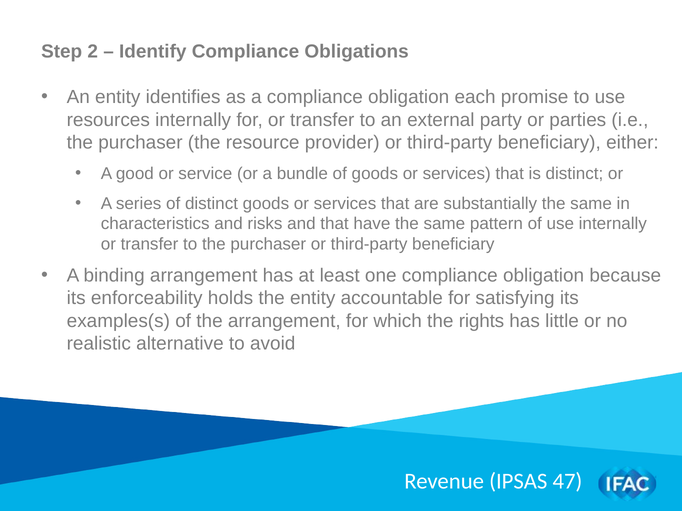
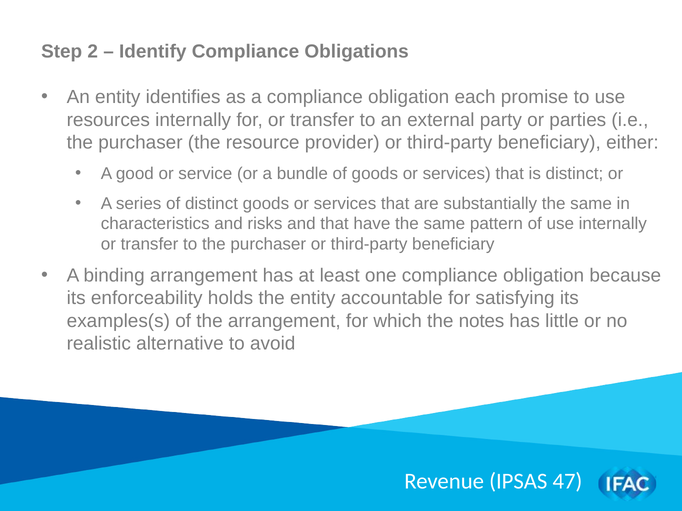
rights: rights -> notes
